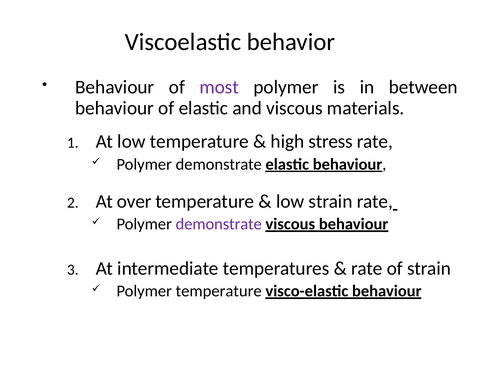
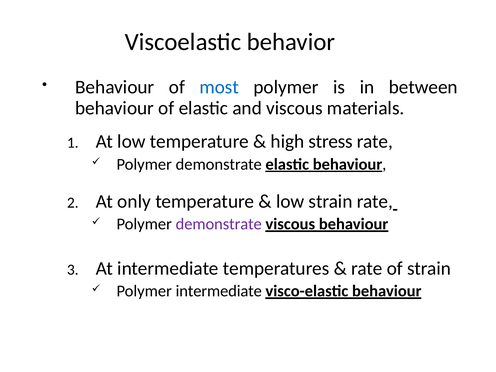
most colour: purple -> blue
over: over -> only
Polymer temperature: temperature -> intermediate
